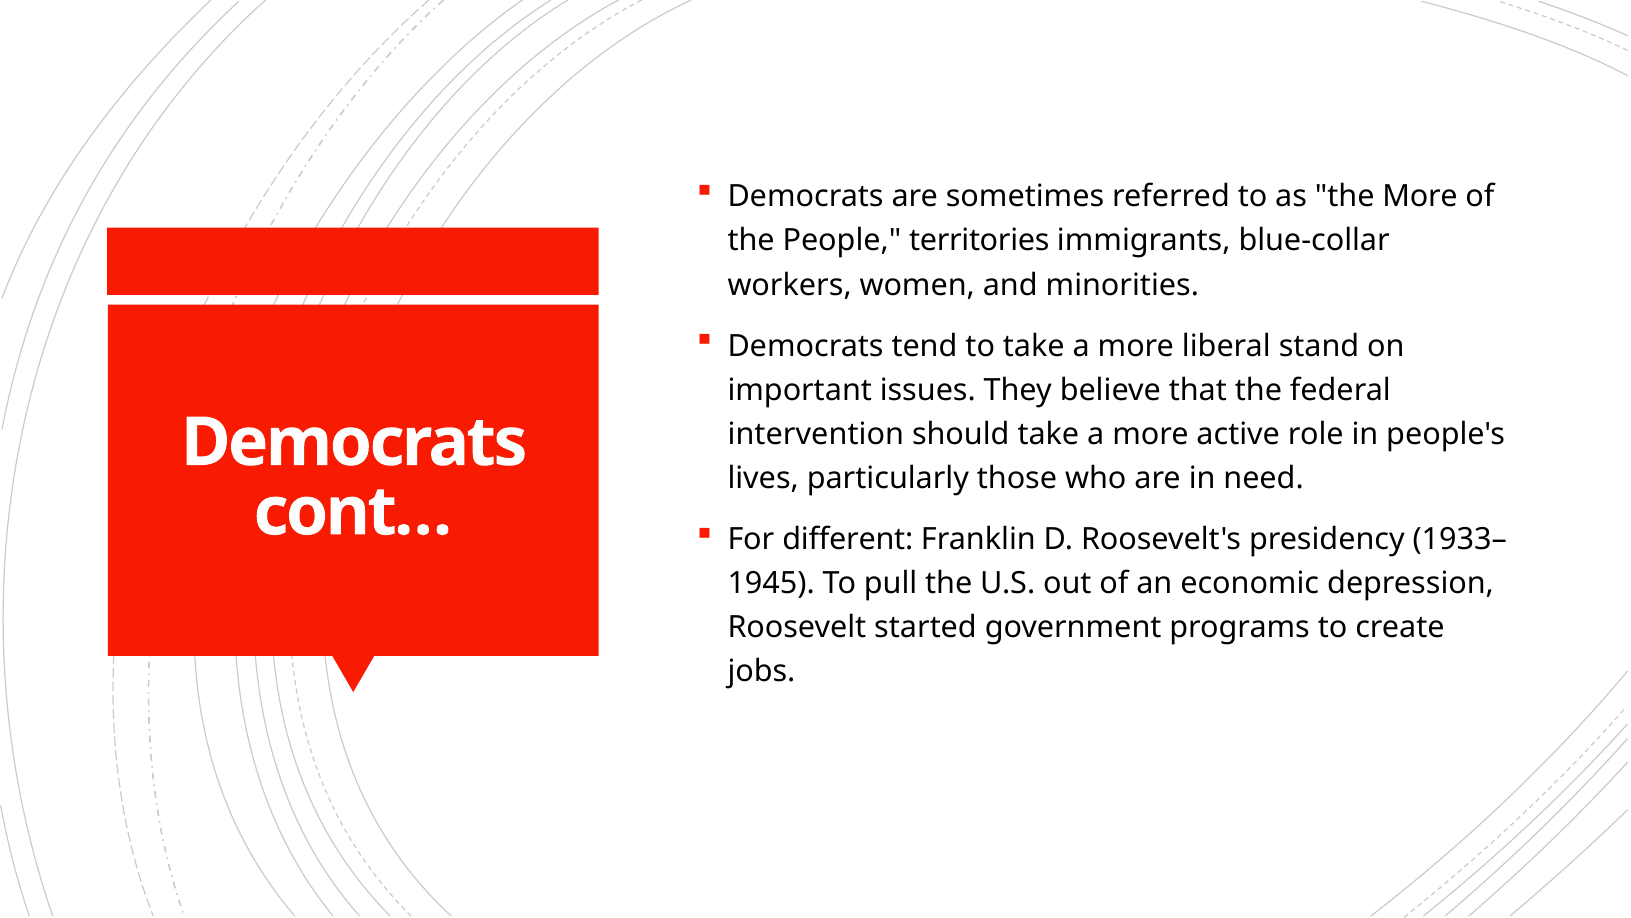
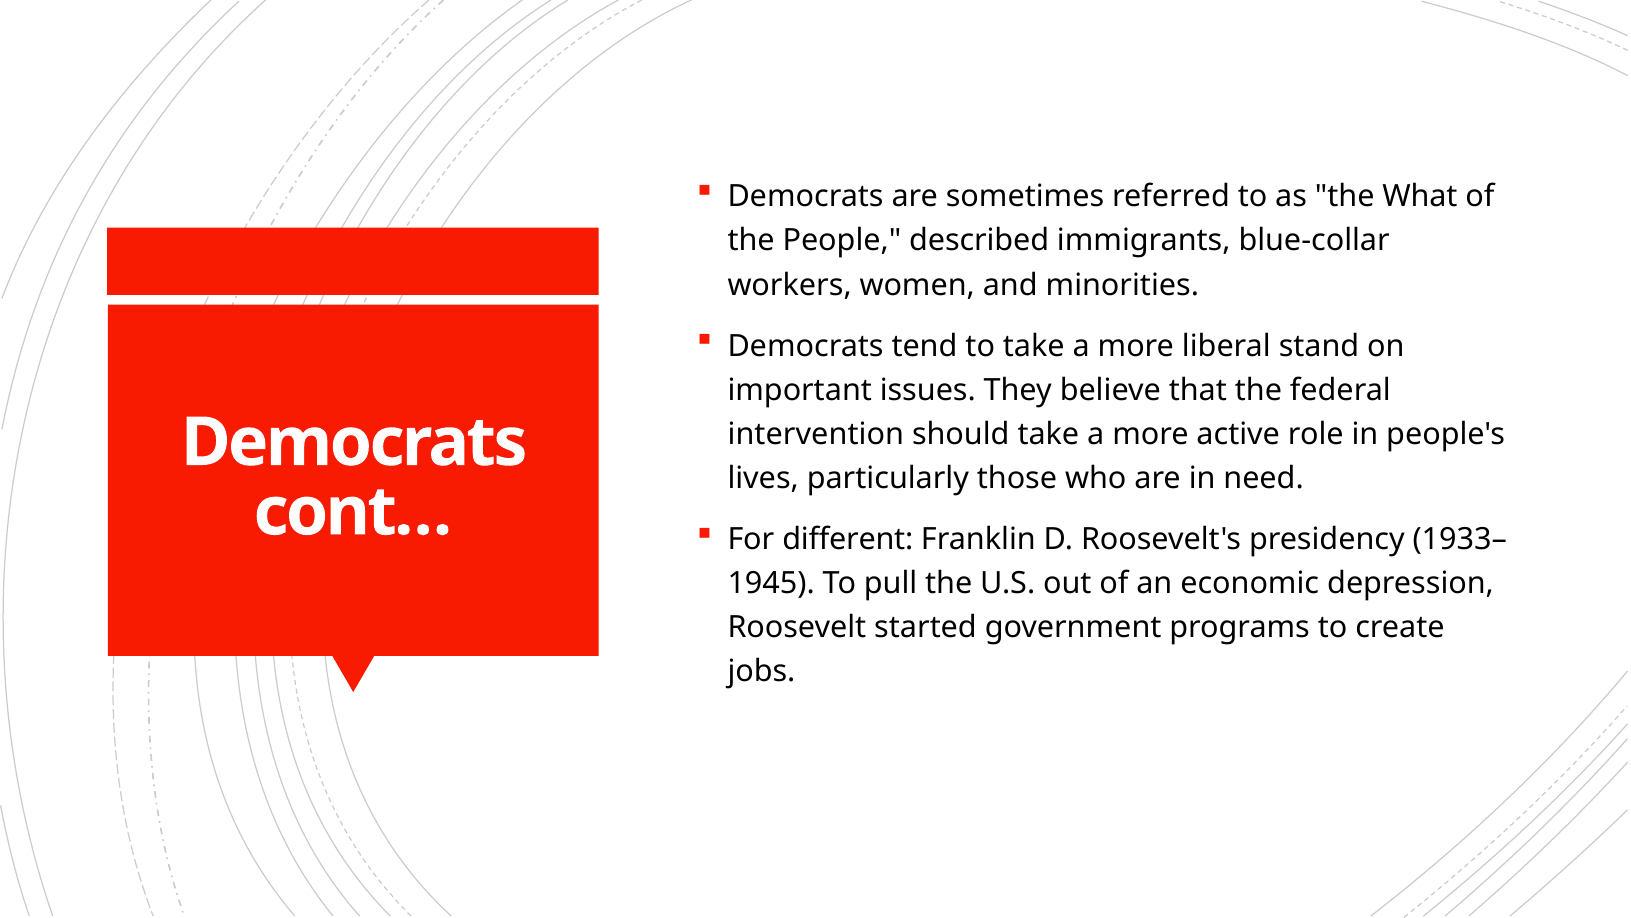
the More: More -> What
territories: territories -> described
